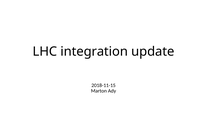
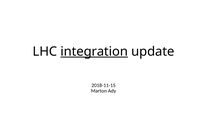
integration underline: none -> present
